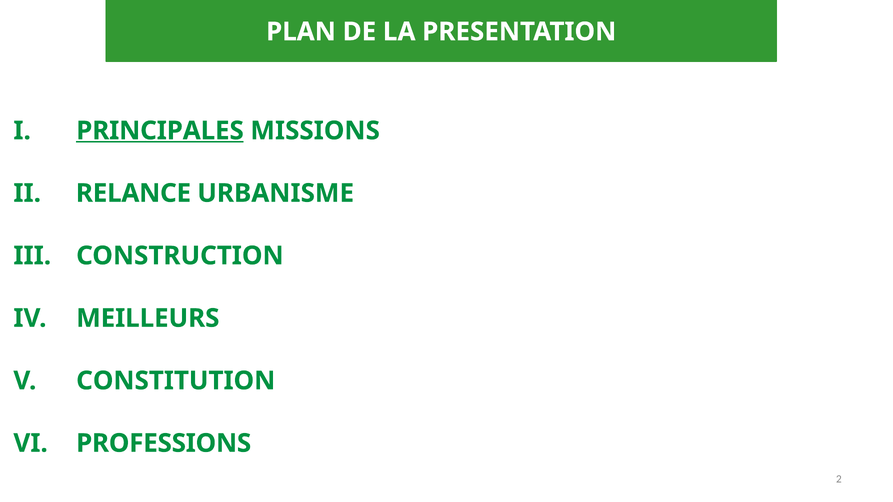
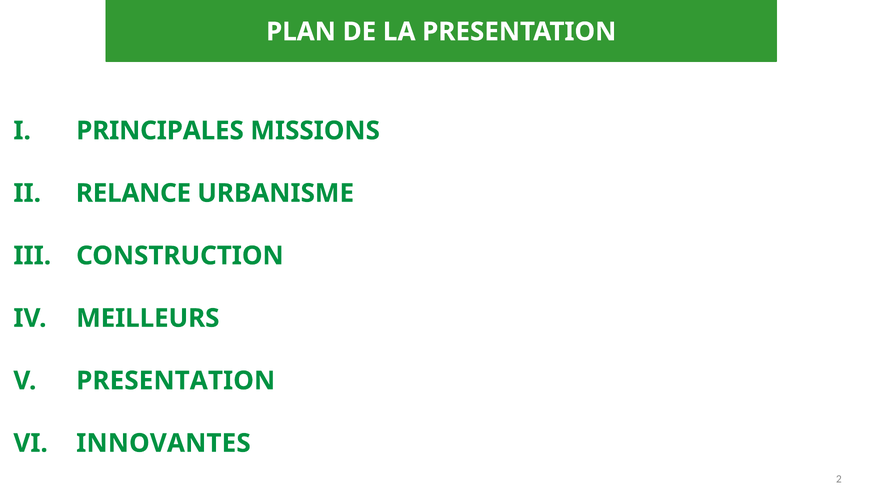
PRINCIPALES underline: present -> none
CONSTITUTION at (176, 381): CONSTITUTION -> PRESENTATION
PROFESSIONS: PROFESSIONS -> INNOVANTES
